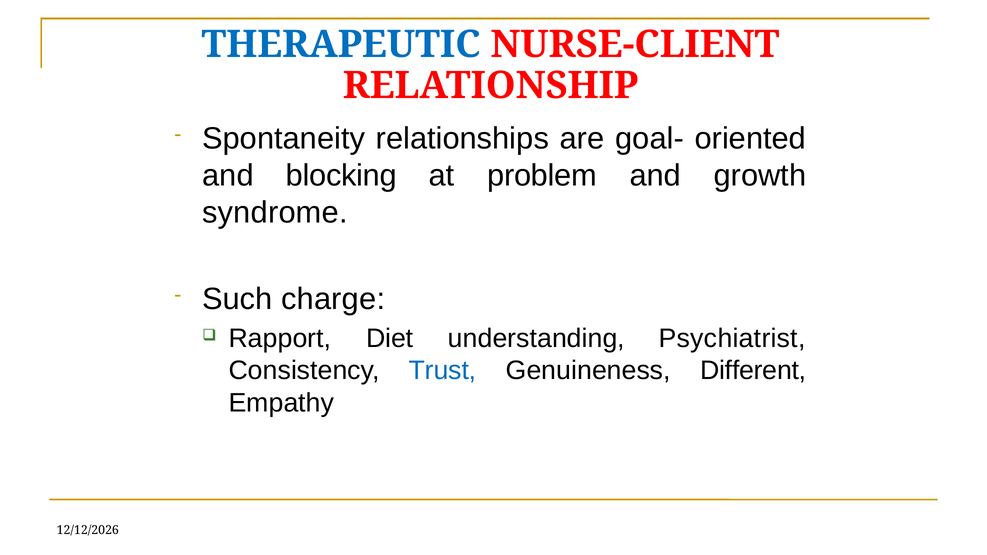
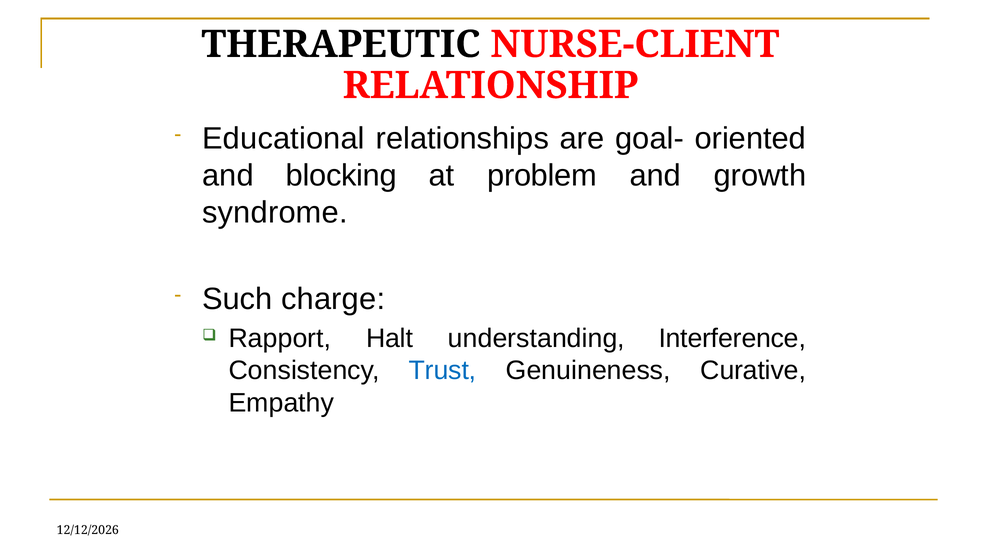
THERAPEUTIC colour: blue -> black
Spontaneity: Spontaneity -> Educational
Diet: Diet -> Halt
Psychiatrist: Psychiatrist -> Interference
Different: Different -> Curative
